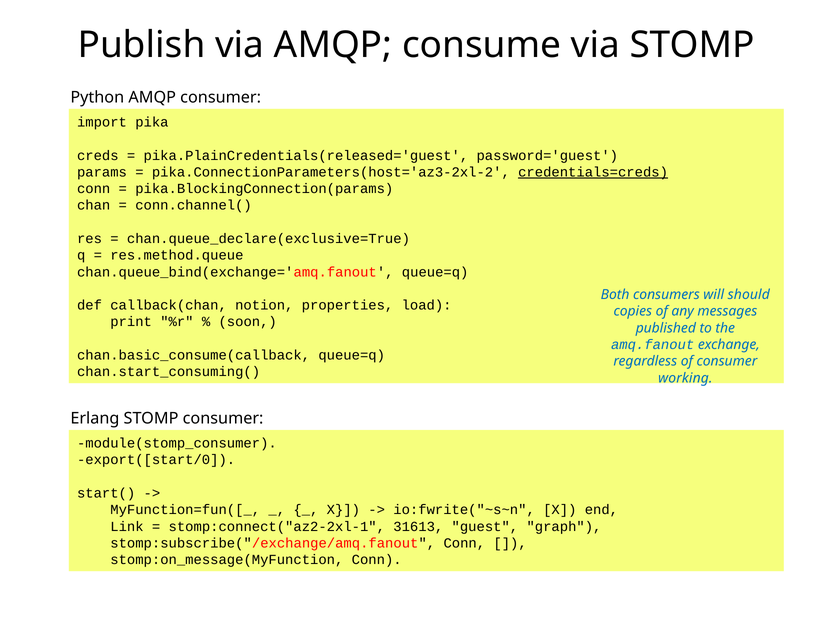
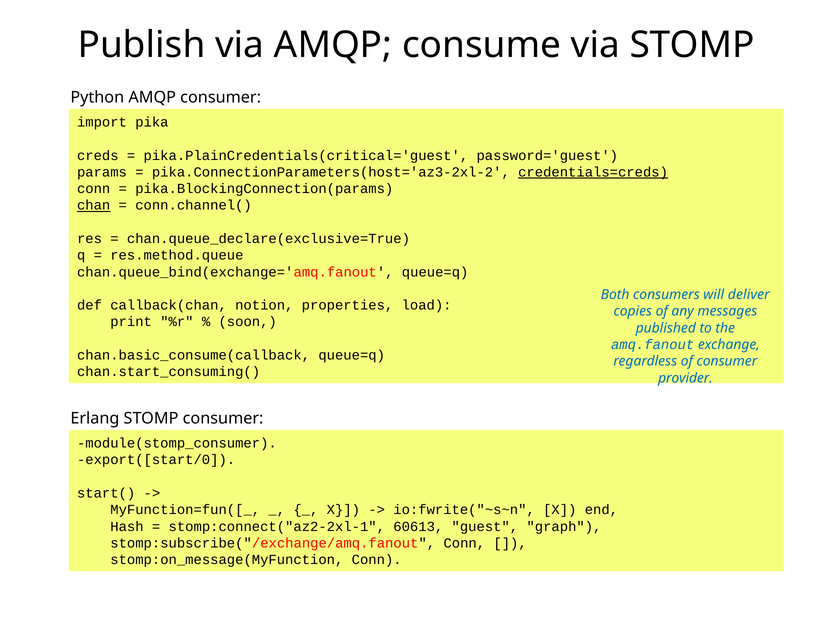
pika.PlainCredentials(released='guest: pika.PlainCredentials(released='guest -> pika.PlainCredentials(critical='guest
chan underline: none -> present
should: should -> deliver
working: working -> provider
Link: Link -> Hash
31613: 31613 -> 60613
